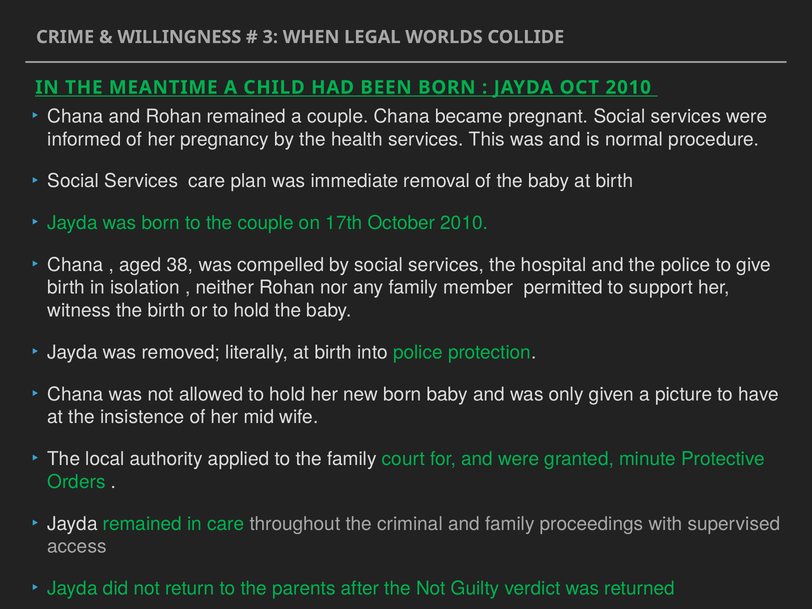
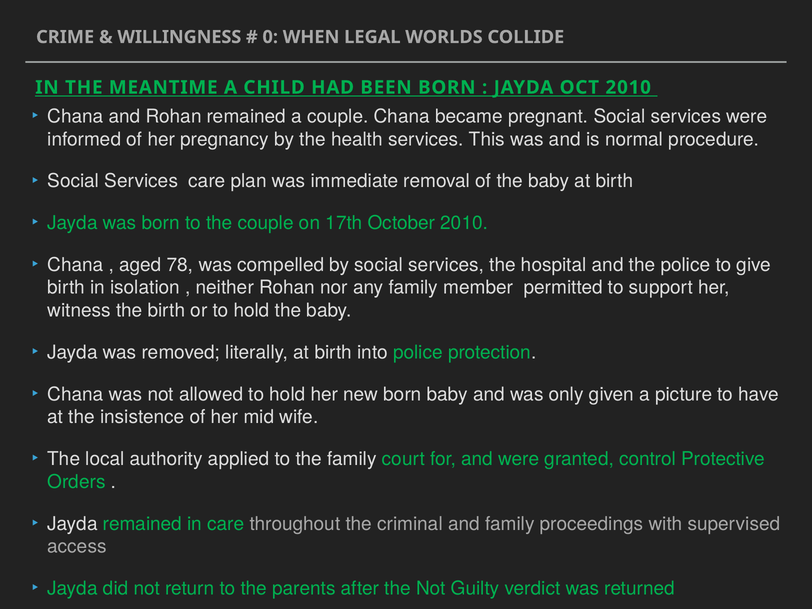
3: 3 -> 0
38: 38 -> 78
minute: minute -> control
